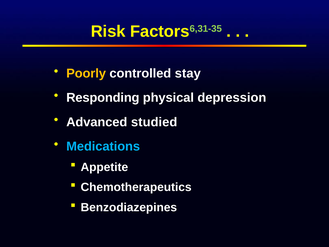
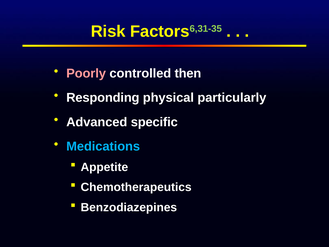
Poorly colour: yellow -> pink
stay: stay -> then
depression: depression -> particularly
studied: studied -> specific
